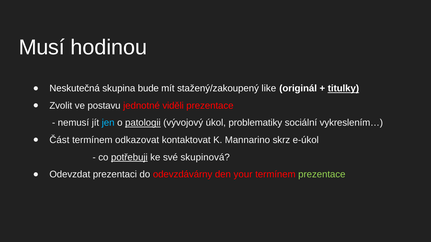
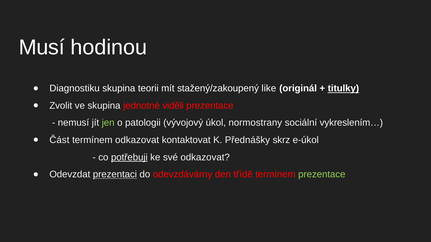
Neskutečná: Neskutečná -> Diagnostiku
bude: bude -> teorii
ve postavu: postavu -> skupina
jen colour: light blue -> light green
patologii underline: present -> none
problematiky: problematiky -> normostrany
Mannarino: Mannarino -> Přednášky
své skupinová: skupinová -> odkazovat
prezentaci underline: none -> present
your: your -> třídě
